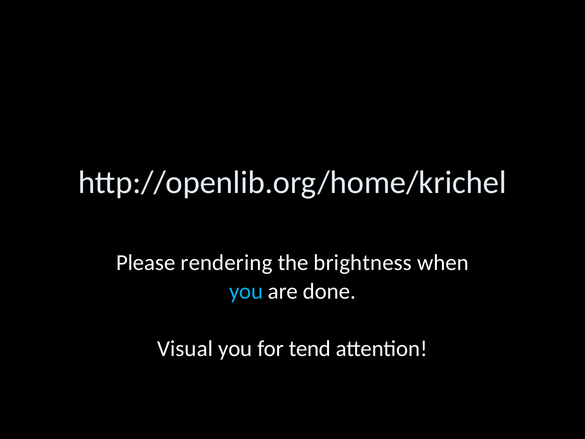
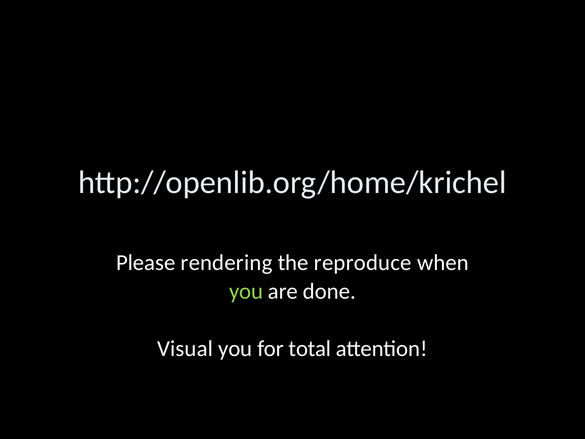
brightness: brightness -> reproduce
you at (246, 291) colour: light blue -> light green
tend: tend -> total
